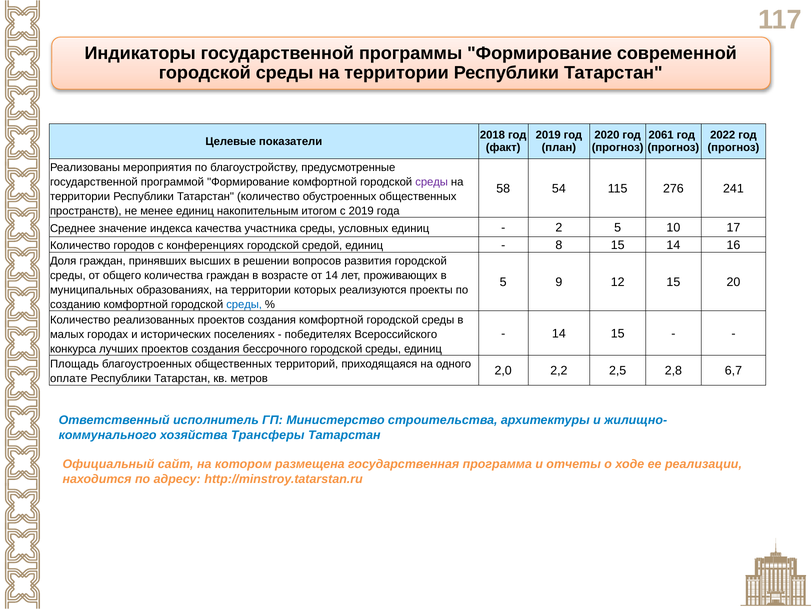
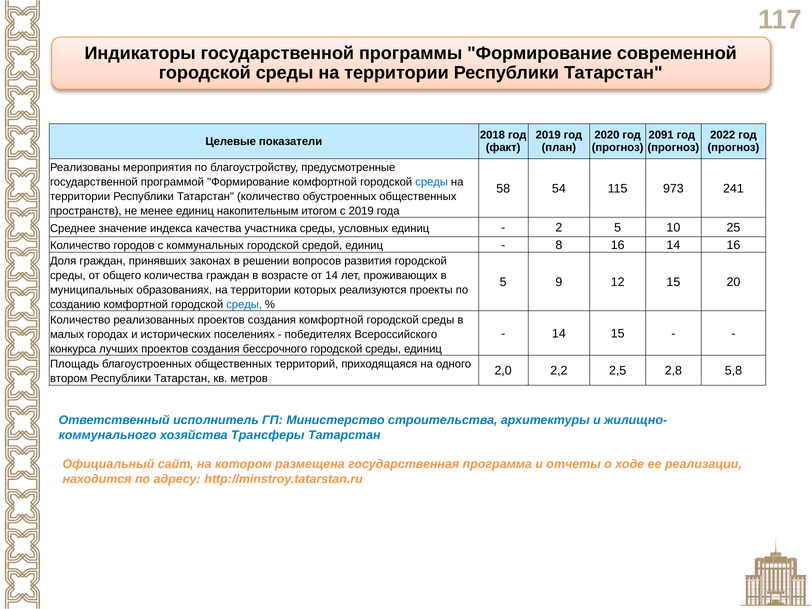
2061: 2061 -> 2091
среды at (432, 182) colour: purple -> blue
276: 276 -> 973
17: 17 -> 25
конференциях: конференциях -> коммунальных
8 15: 15 -> 16
высших: высших -> законах
6,7: 6,7 -> 5,8
оплате: оплате -> втором
